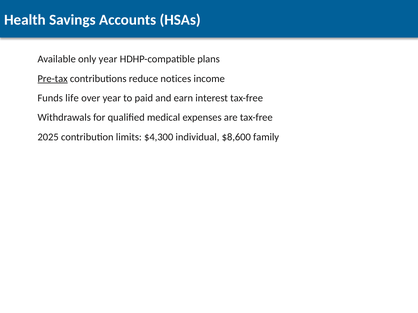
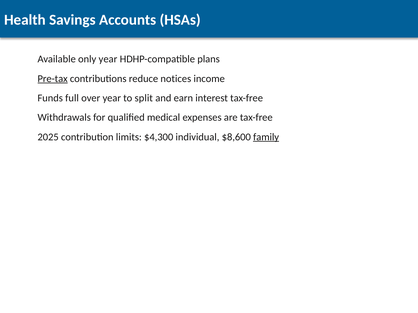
life: life -> full
paid: paid -> split
family underline: none -> present
